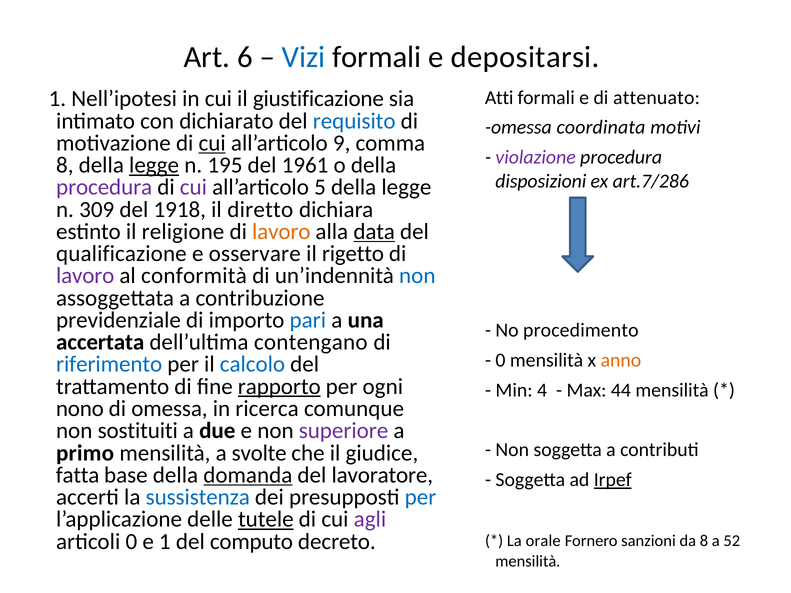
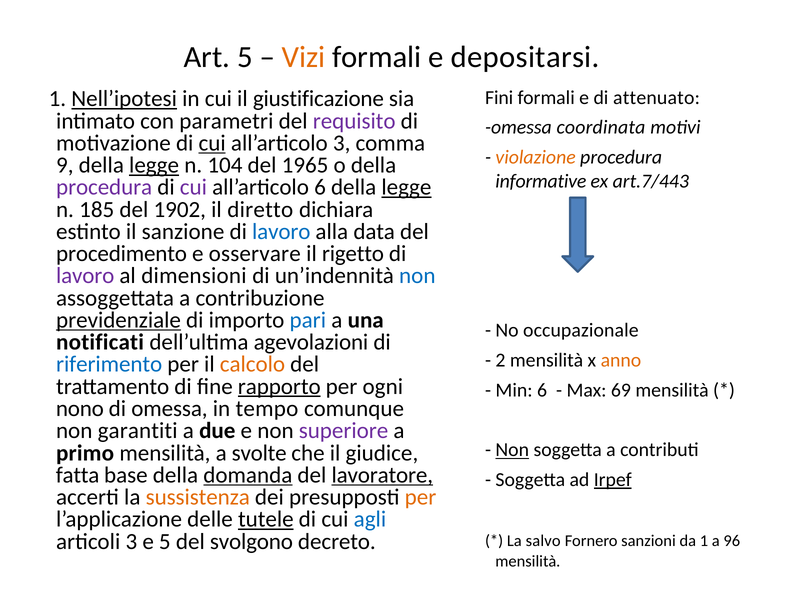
Art 6: 6 -> 5
Vizi colour: blue -> orange
Nell’ipotesi underline: none -> present
Atti: Atti -> Fini
dichiarato: dichiarato -> parametri
requisito colour: blue -> purple
all’articolo 9: 9 -> 3
violazione colour: purple -> orange
8 at (65, 165): 8 -> 9
195: 195 -> 104
1961: 1961 -> 1965
disposizioni: disposizioni -> informative
art.7/286: art.7/286 -> art.7/443
all’articolo 5: 5 -> 6
legge at (406, 187) underline: none -> present
309: 309 -> 185
1918: 1918 -> 1902
religione: religione -> sanzione
lavoro at (281, 232) colour: orange -> blue
data underline: present -> none
qualificazione: qualificazione -> procedimento
conformità: conformità -> dimensioni
previdenziale underline: none -> present
procedimento: procedimento -> occupazionale
accertata: accertata -> notificati
contengano: contengano -> agevolazioni
0 at (500, 360): 0 -> 2
calcolo colour: blue -> orange
Min 4: 4 -> 6
44: 44 -> 69
ricerca: ricerca -> tempo
sostituiti: sostituiti -> garantiti
Non at (512, 450) underline: none -> present
lavoratore underline: none -> present
sussistenza colour: blue -> orange
per at (421, 497) colour: blue -> orange
agli colour: purple -> blue
articoli 0: 0 -> 3
e 1: 1 -> 5
computo: computo -> svolgono
orale: orale -> salvo
da 8: 8 -> 1
52: 52 -> 96
